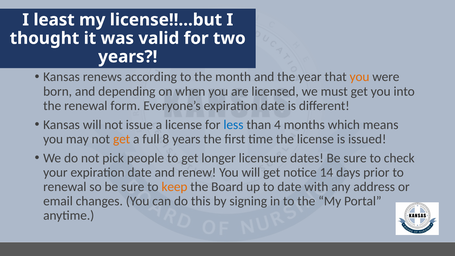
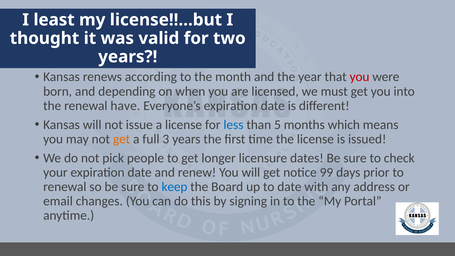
you at (360, 77) colour: orange -> red
form: form -> have
4: 4 -> 5
8: 8 -> 3
14: 14 -> 99
keep colour: orange -> blue
